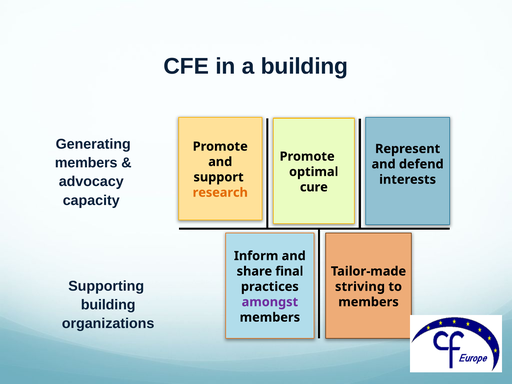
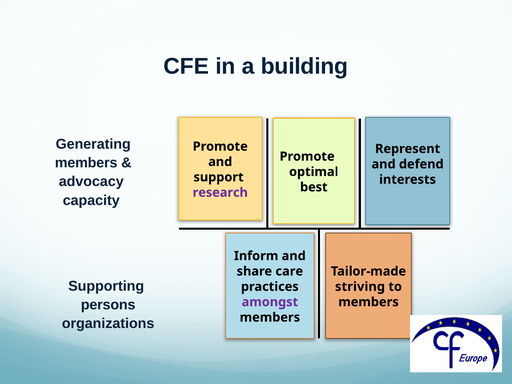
cure: cure -> best
research colour: orange -> purple
final: final -> care
building at (108, 305): building -> persons
